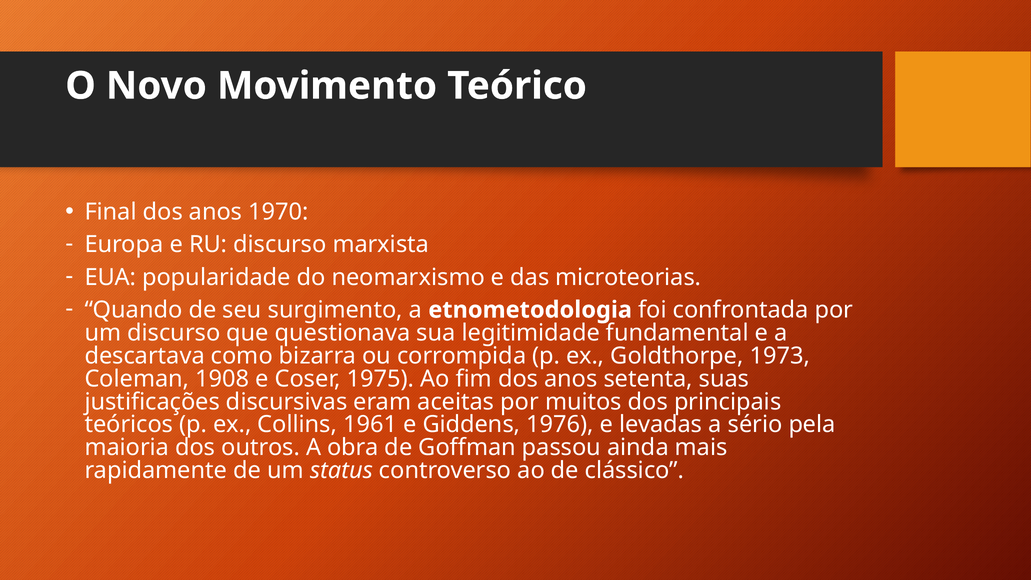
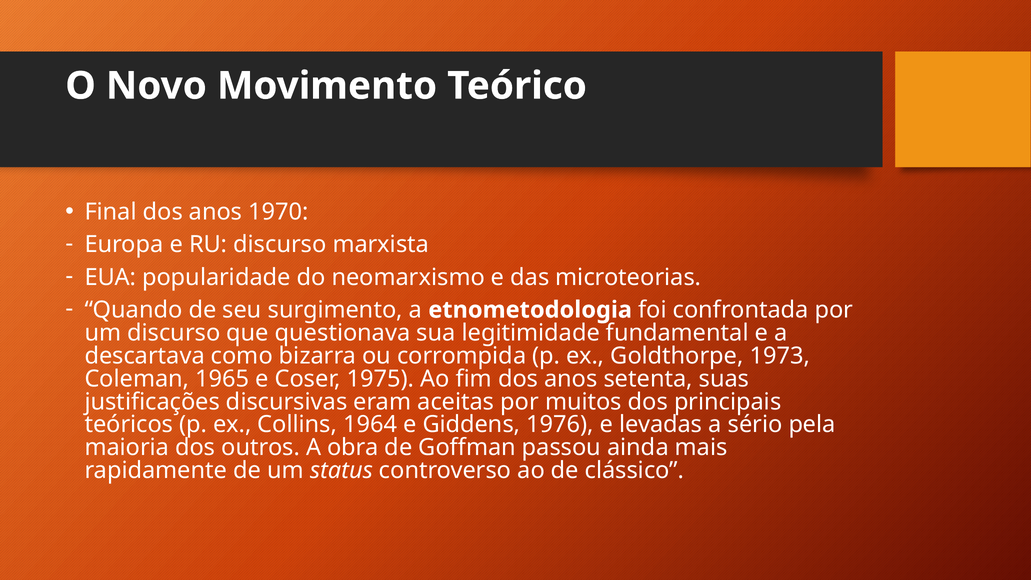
1908: 1908 -> 1965
1961: 1961 -> 1964
